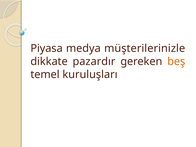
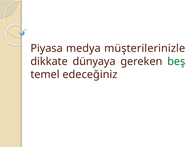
pazardır: pazardır -> dünyaya
beş colour: orange -> green
kuruluşları: kuruluşları -> edeceğiniz
